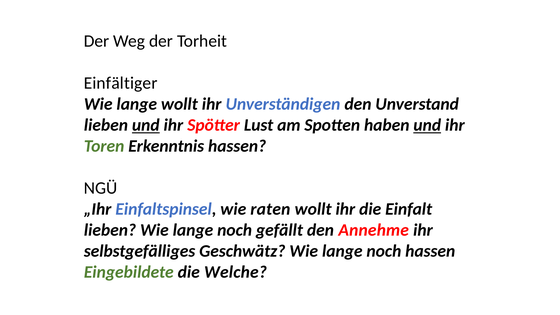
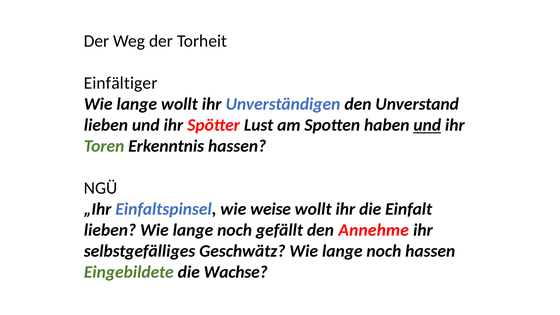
und at (146, 125) underline: present -> none
raten: raten -> weise
Welche: Welche -> Wachse
